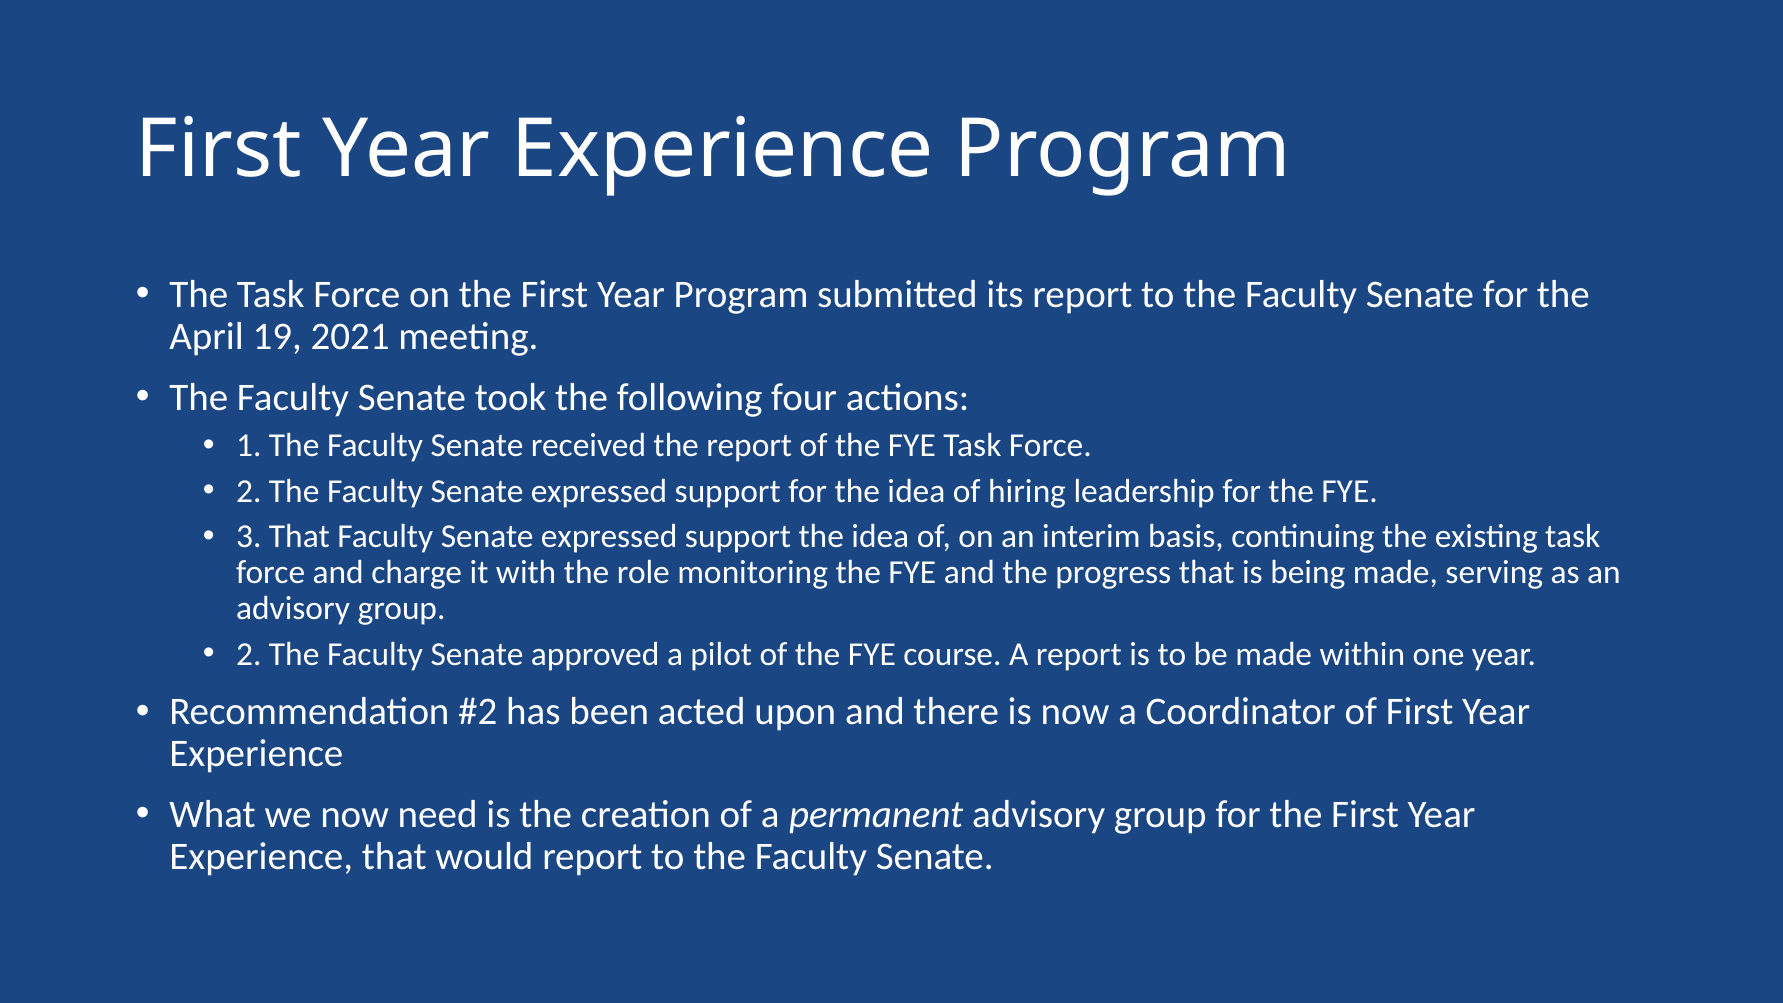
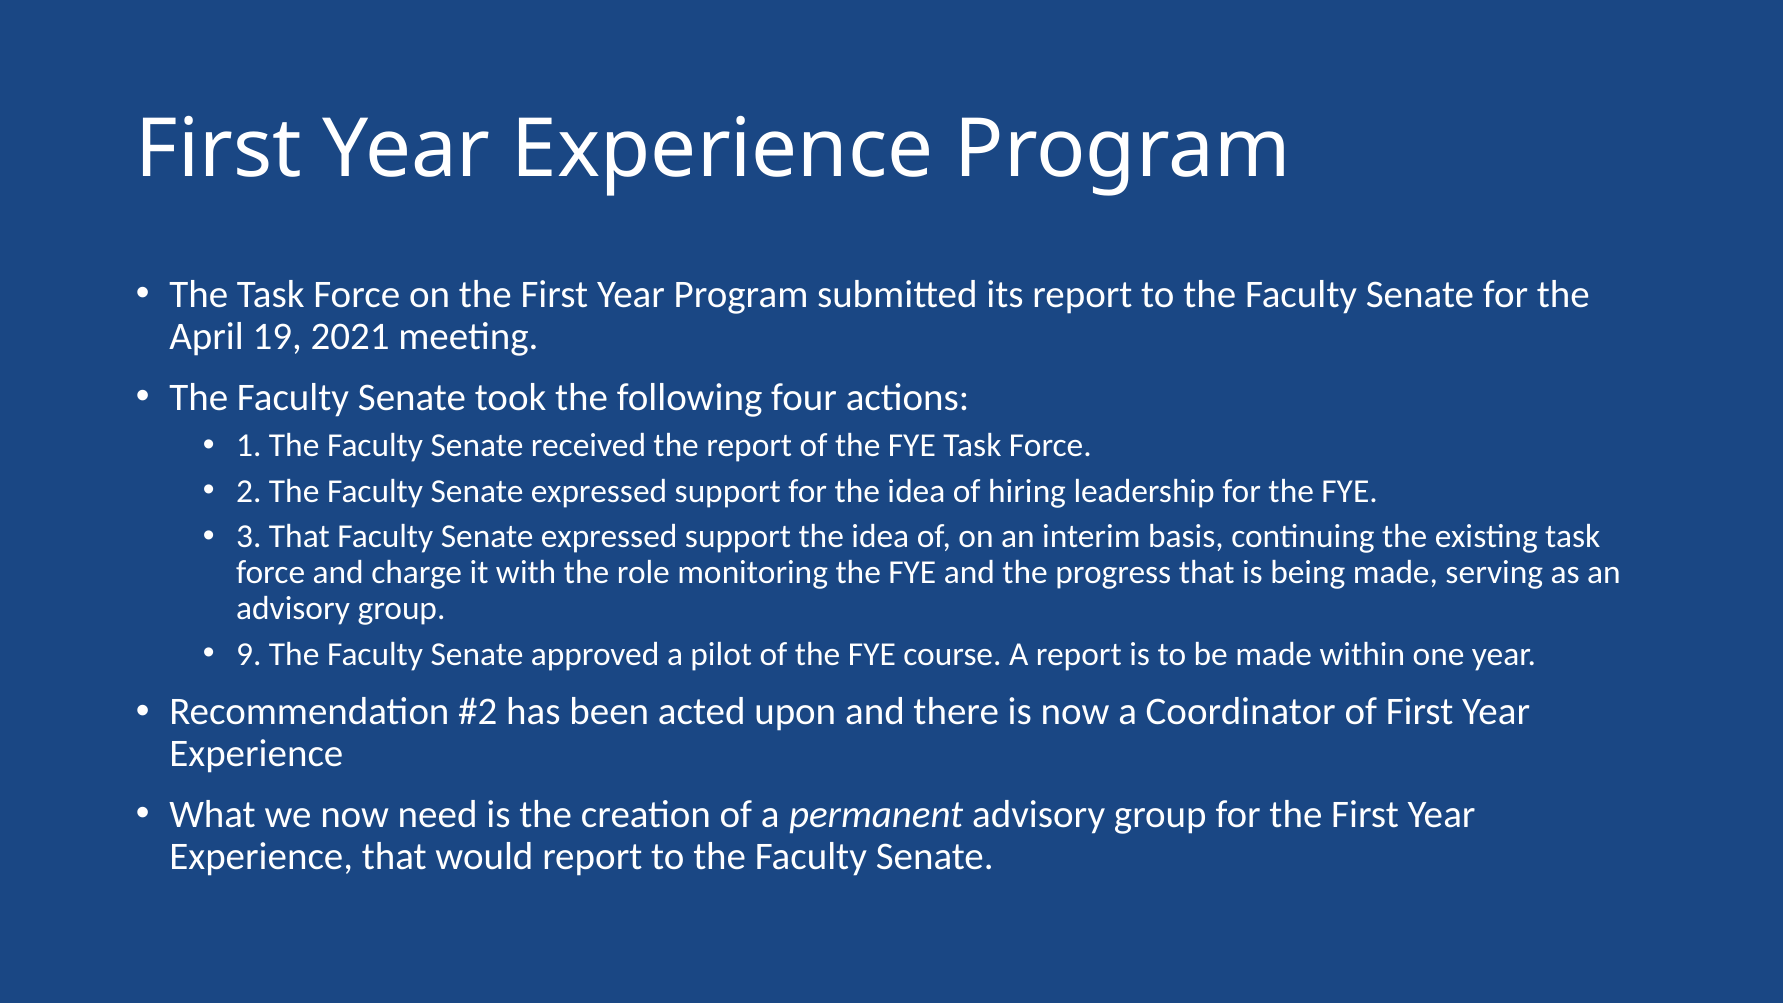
2 at (249, 654): 2 -> 9
